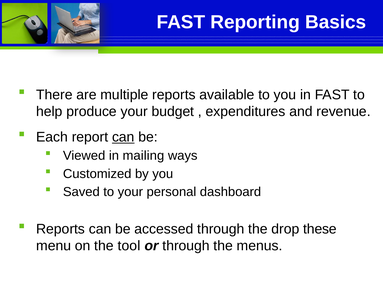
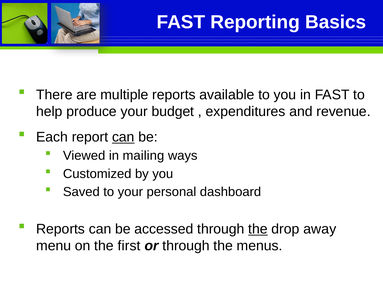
the at (258, 229) underline: none -> present
these: these -> away
tool: tool -> first
